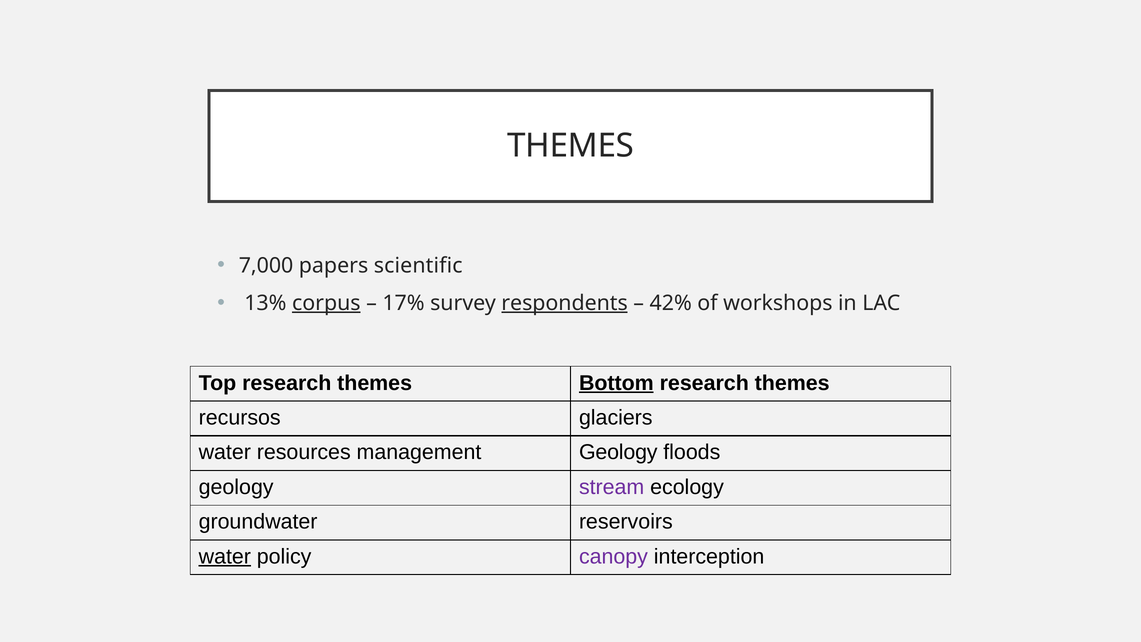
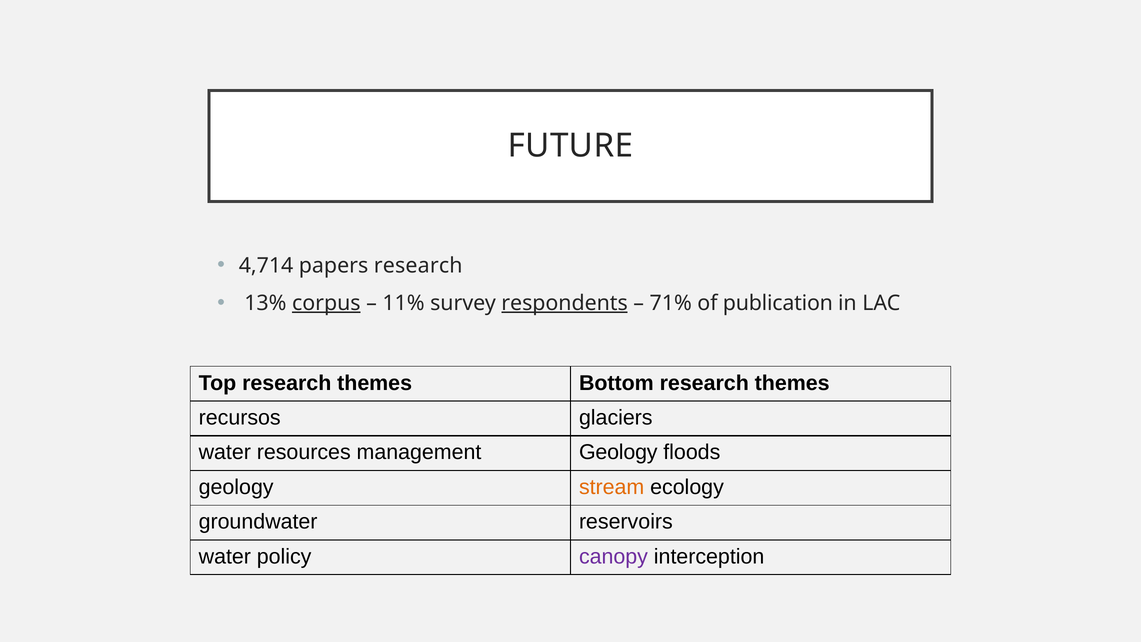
THEMES at (571, 146): THEMES -> FUTURE
7,000: 7,000 -> 4,714
papers scientific: scientific -> research
17%: 17% -> 11%
42%: 42% -> 71%
workshops: workshops -> publication
Bottom underline: present -> none
stream colour: purple -> orange
water at (225, 556) underline: present -> none
